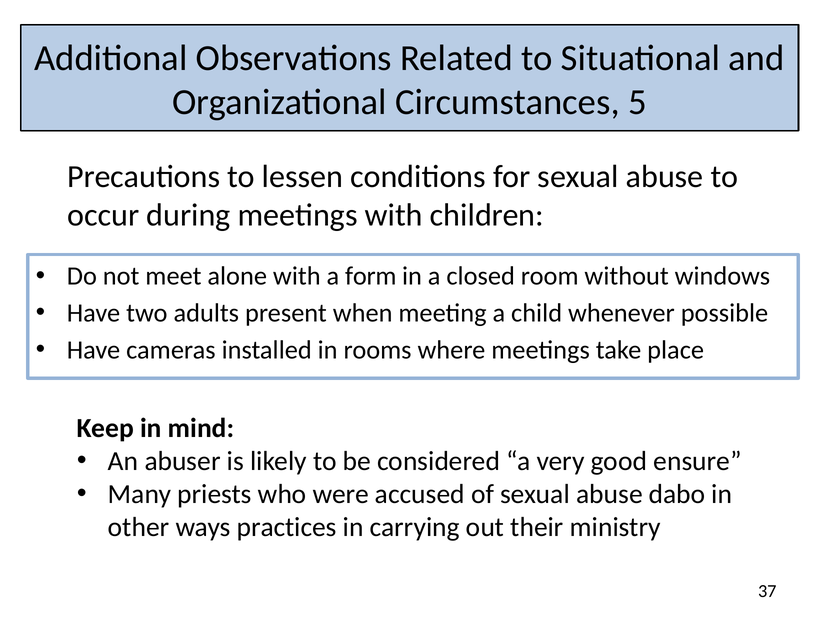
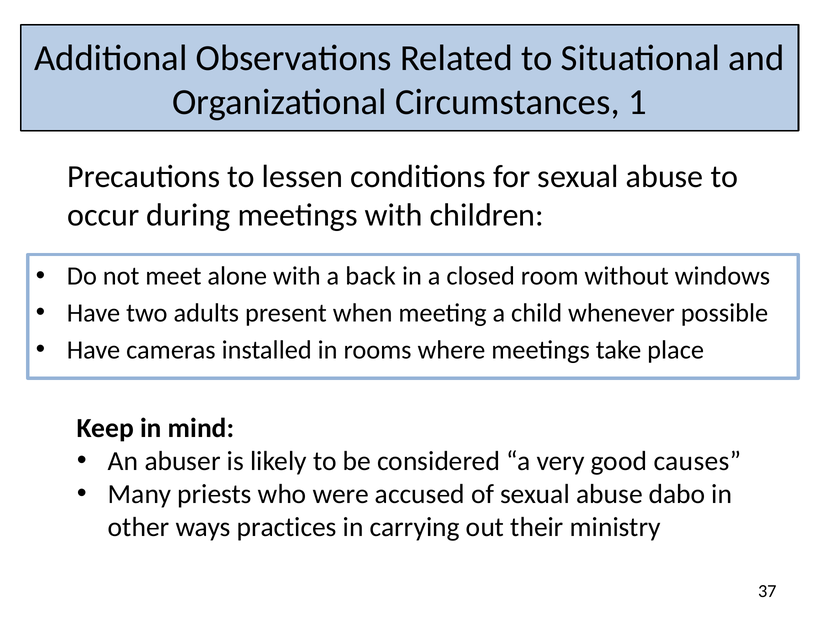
5: 5 -> 1
form: form -> back
ensure: ensure -> causes
